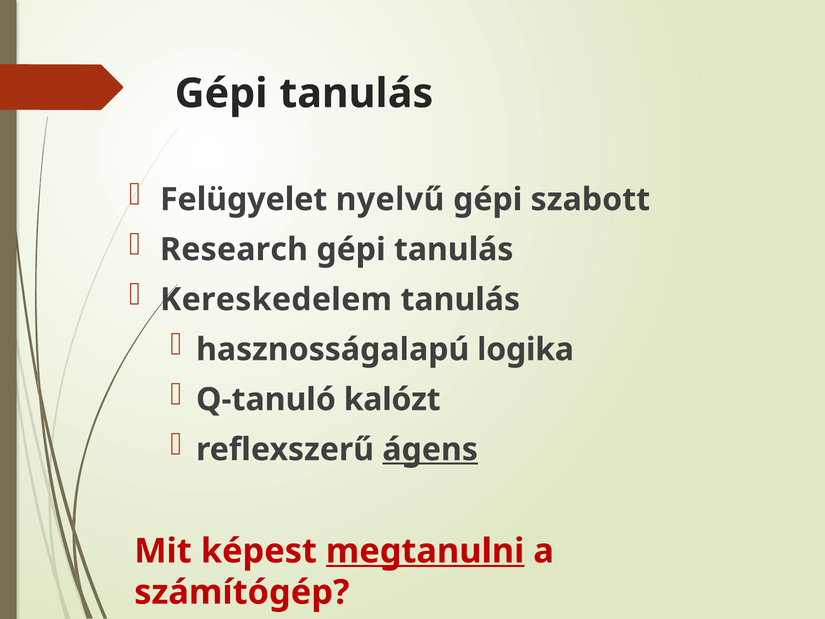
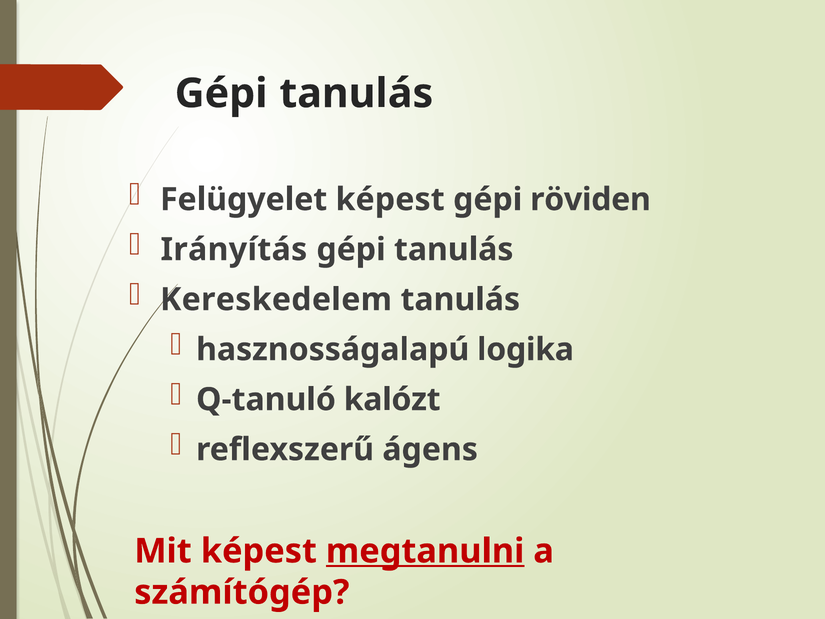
Felügyelet nyelvű: nyelvű -> képest
szabott: szabott -> röviden
Research: Research -> Irányítás
ágens underline: present -> none
